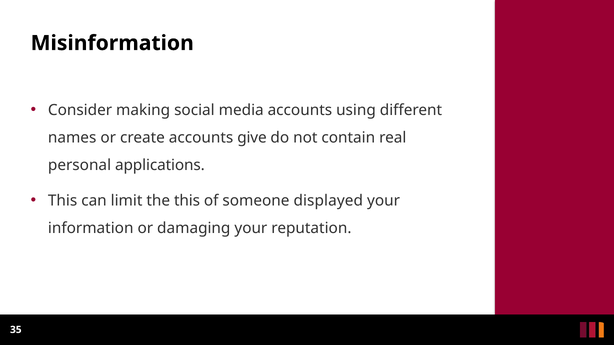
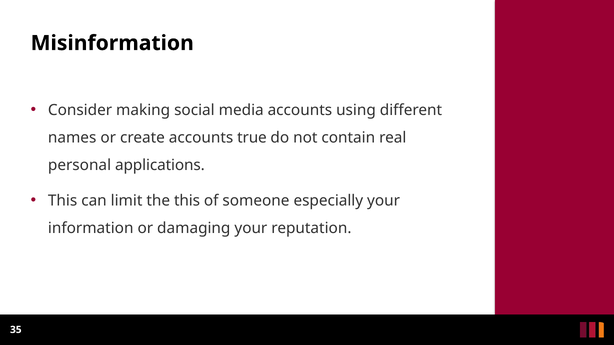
give: give -> true
displayed: displayed -> especially
